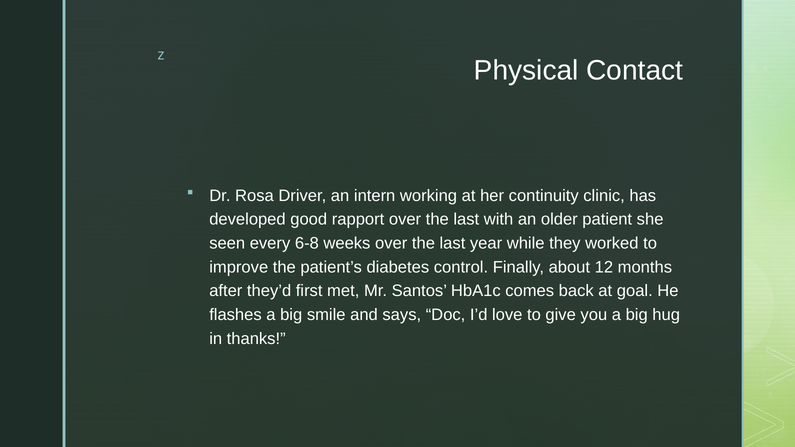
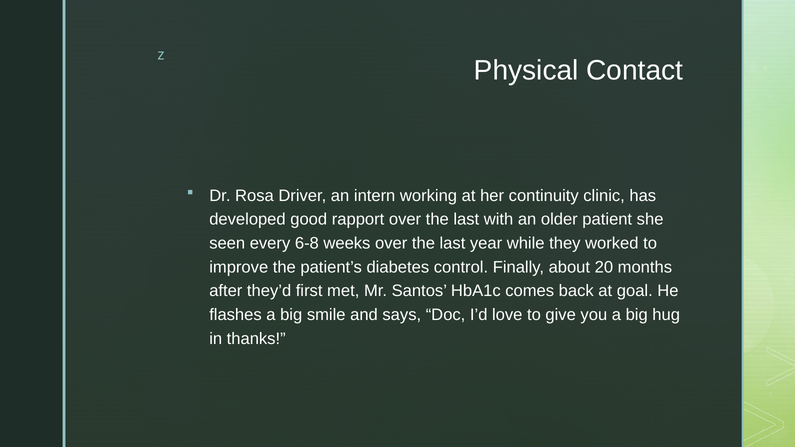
12: 12 -> 20
